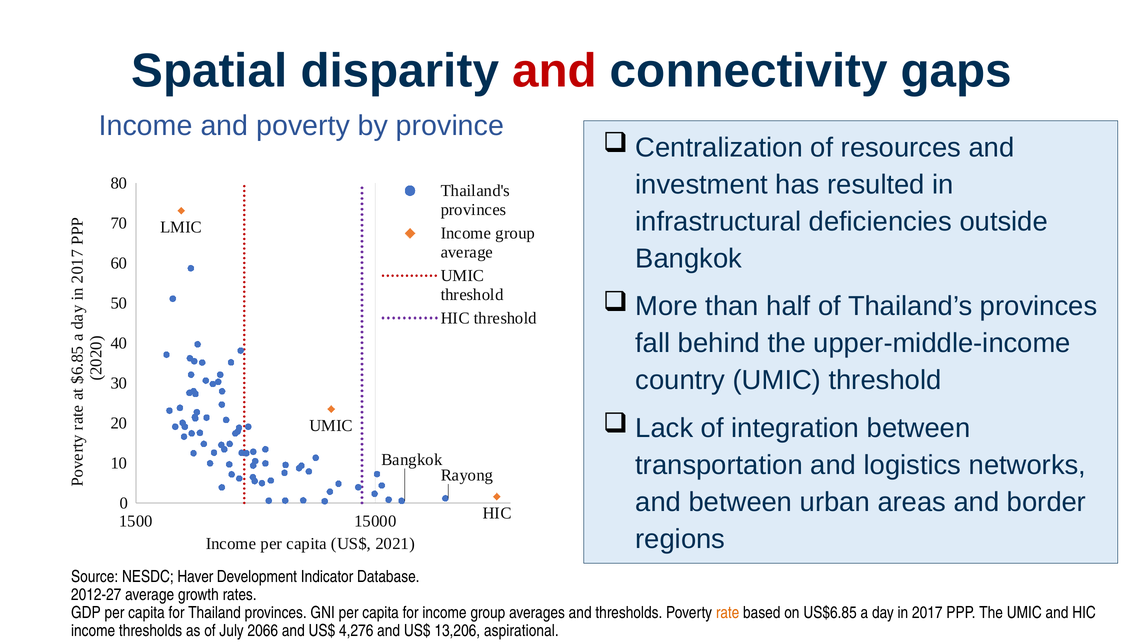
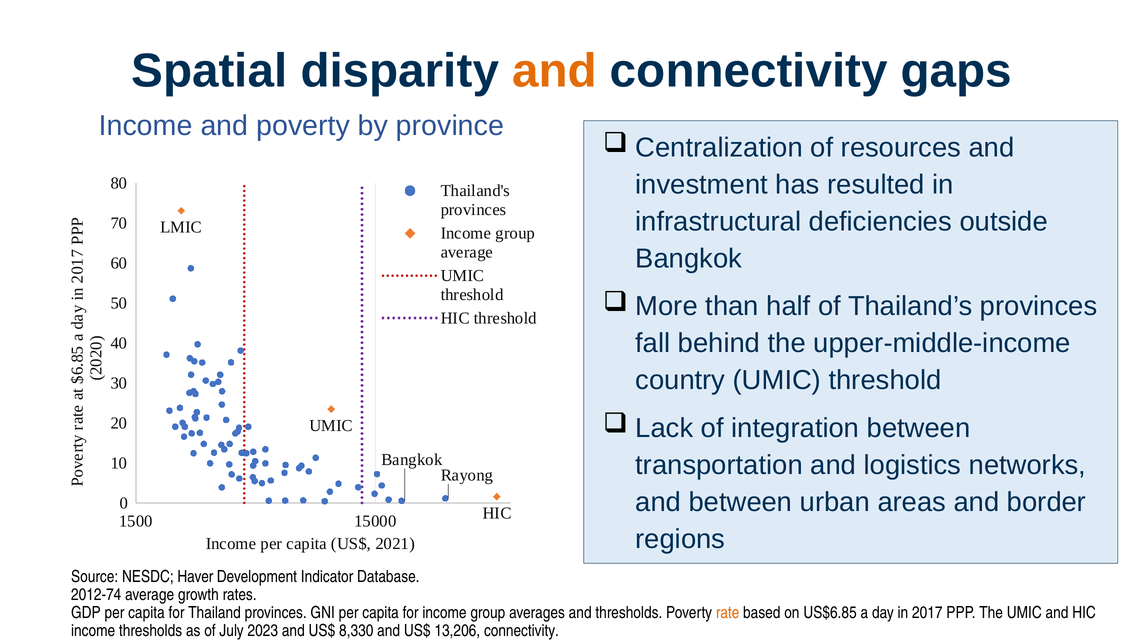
and at (554, 71) colour: red -> orange
2012-27: 2012-27 -> 2012-74
2066: 2066 -> 2023
4,276: 4,276 -> 8,330
13,206 aspirational: aspirational -> connectivity
